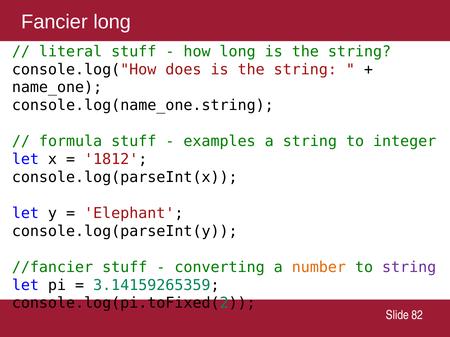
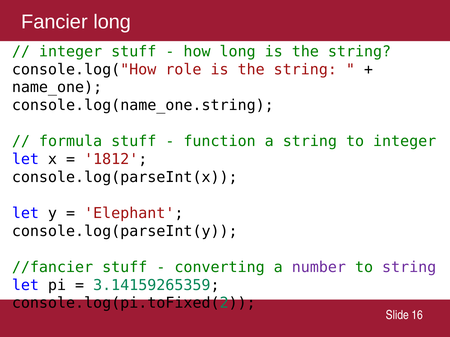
literal at (71, 51): literal -> integer
does: does -> role
examples: examples -> function
number colour: orange -> purple
82: 82 -> 16
